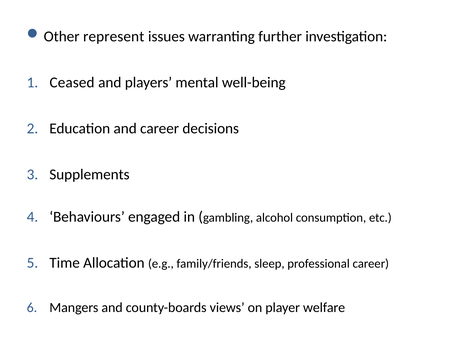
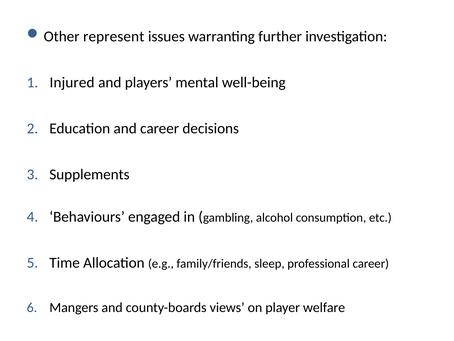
Ceased: Ceased -> Injured
